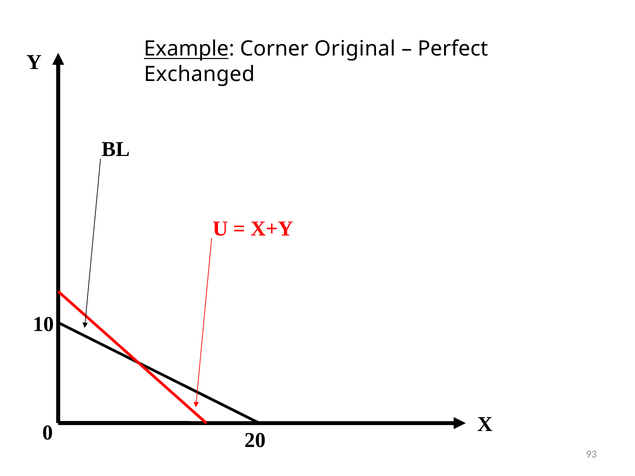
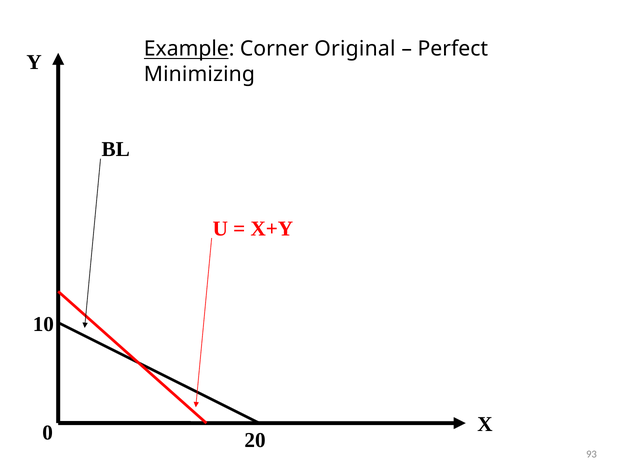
Exchanged: Exchanged -> Minimizing
